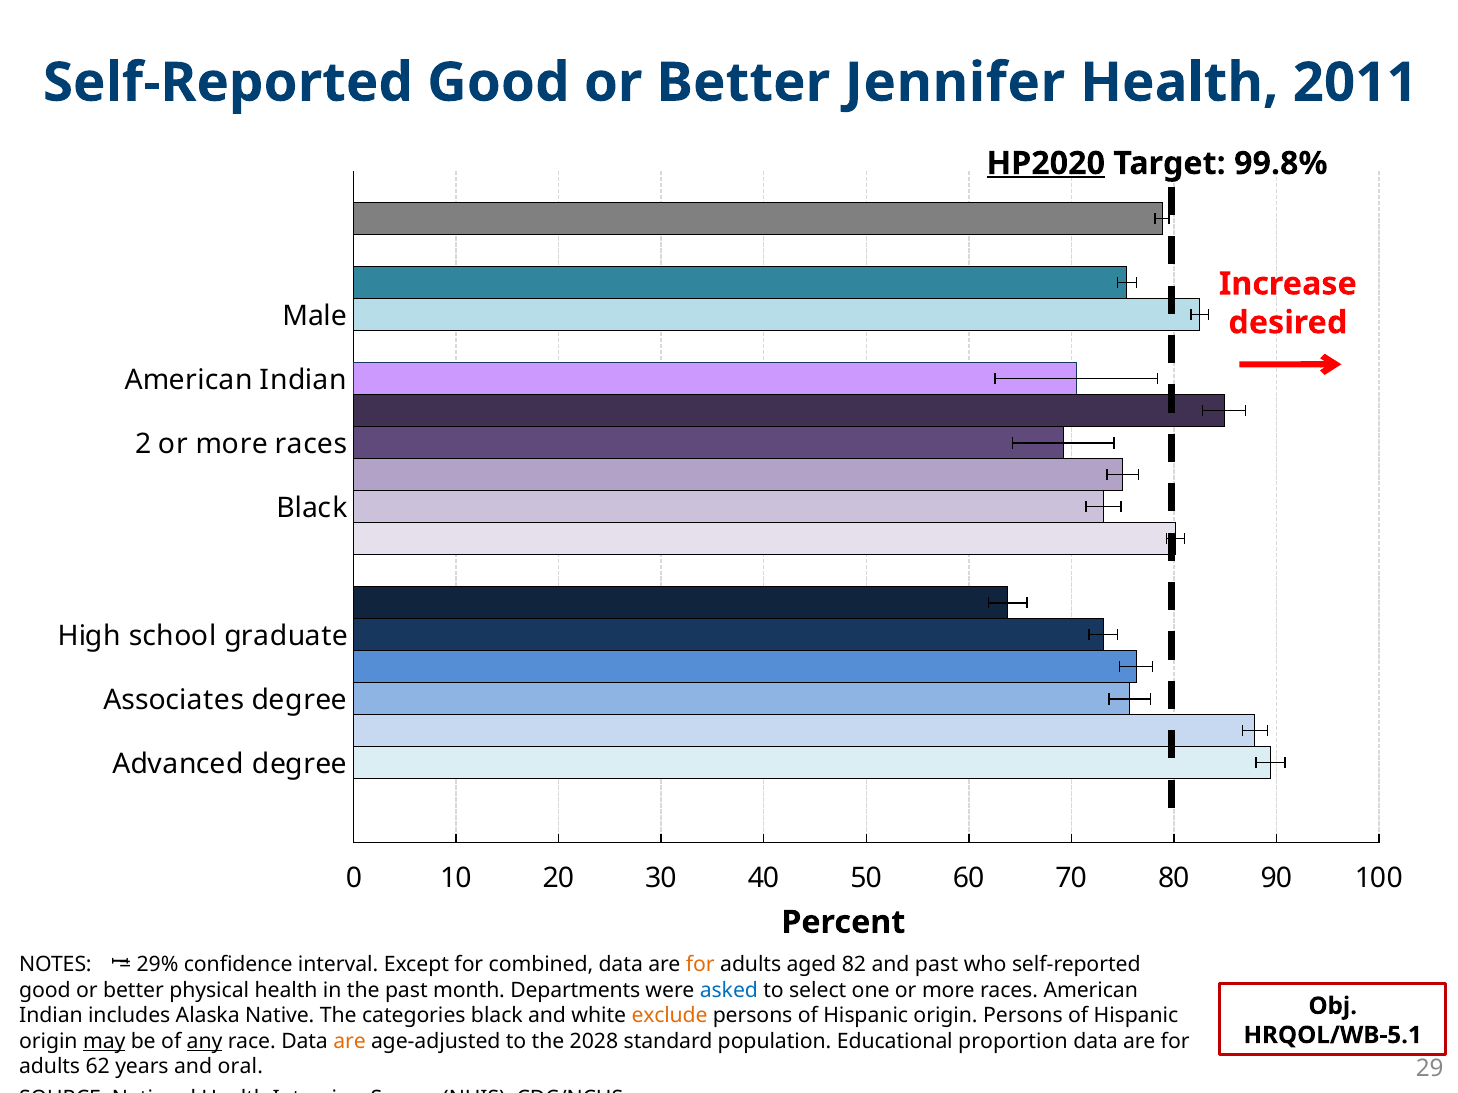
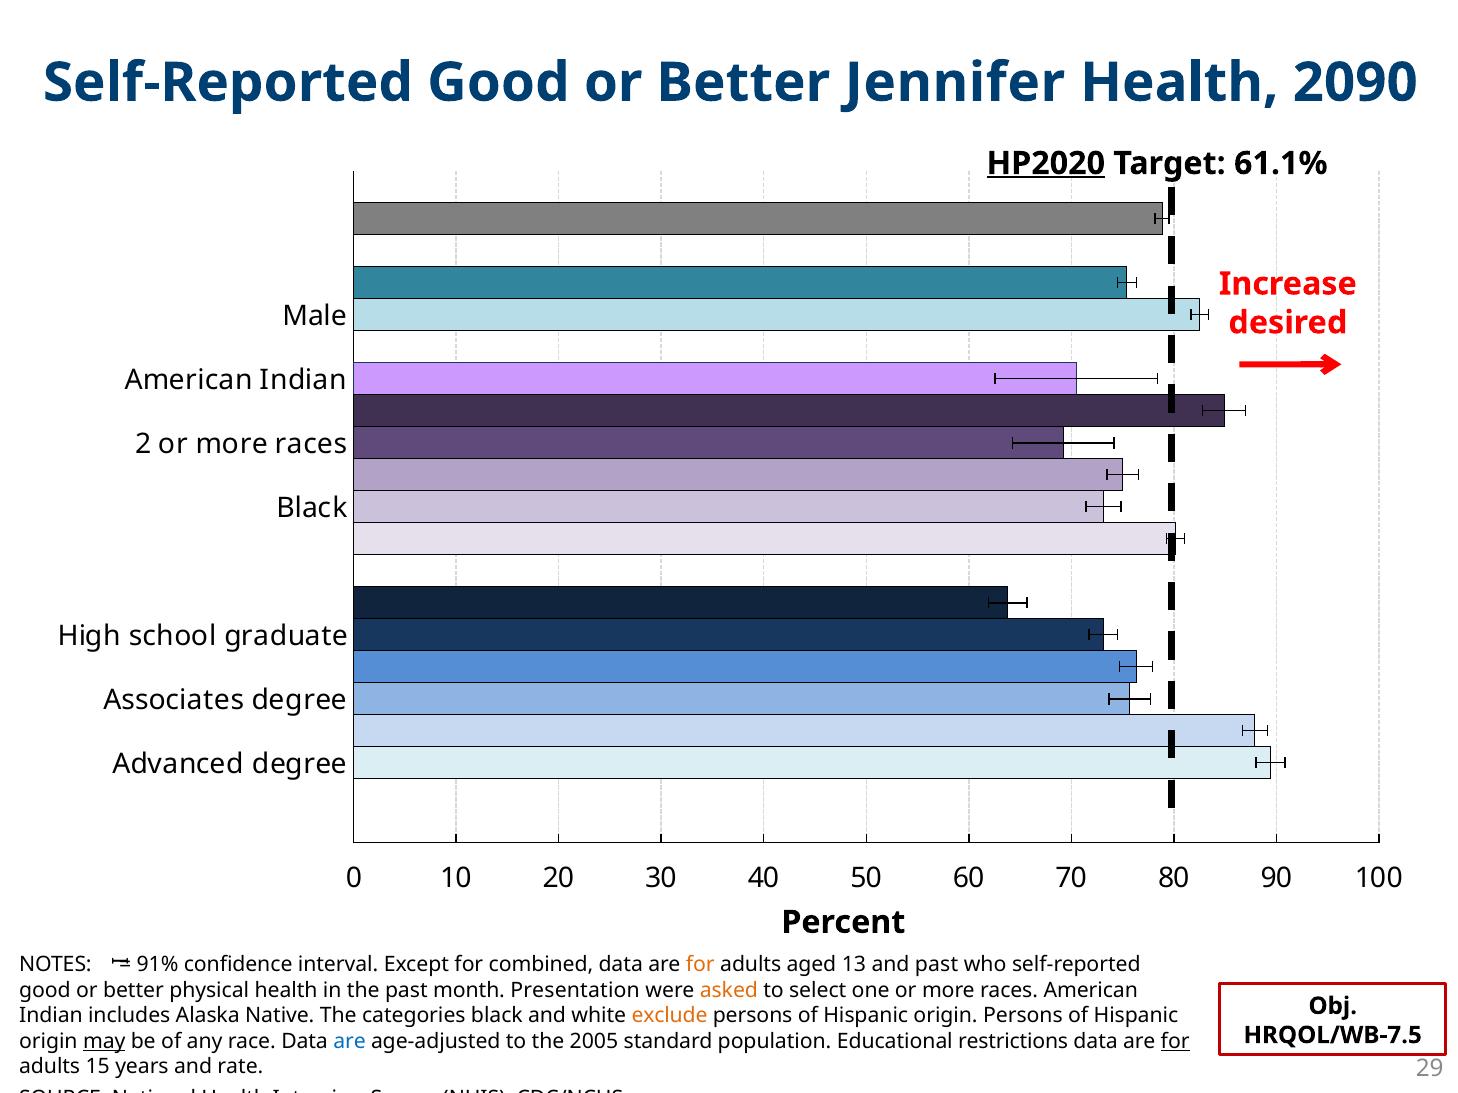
2011: 2011 -> 2090
99.8%: 99.8% -> 61.1%
29%: 29% -> 91%
82: 82 -> 13
Departments: Departments -> Presentation
asked colour: blue -> orange
HRQOL/WB-5.1: HRQOL/WB-5.1 -> HRQOL/WB-7.5
any underline: present -> none
are at (350, 1042) colour: orange -> blue
2028: 2028 -> 2005
proportion: proportion -> restrictions
for at (1175, 1042) underline: none -> present
62: 62 -> 15
oral: oral -> rate
